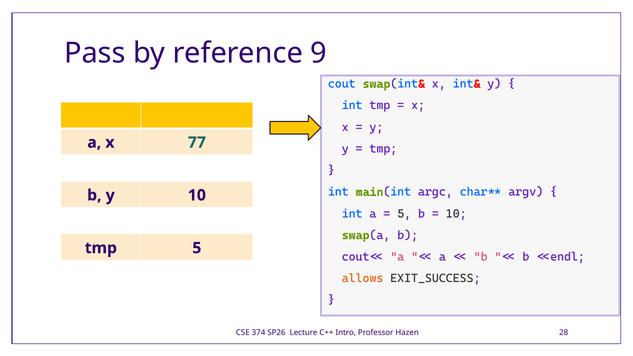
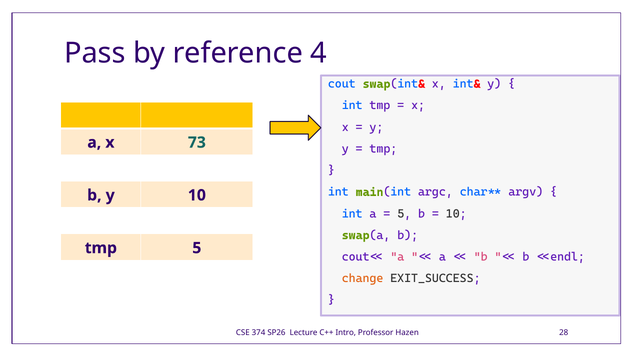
9: 9 -> 4
77: 77 -> 73
allows: allows -> change
